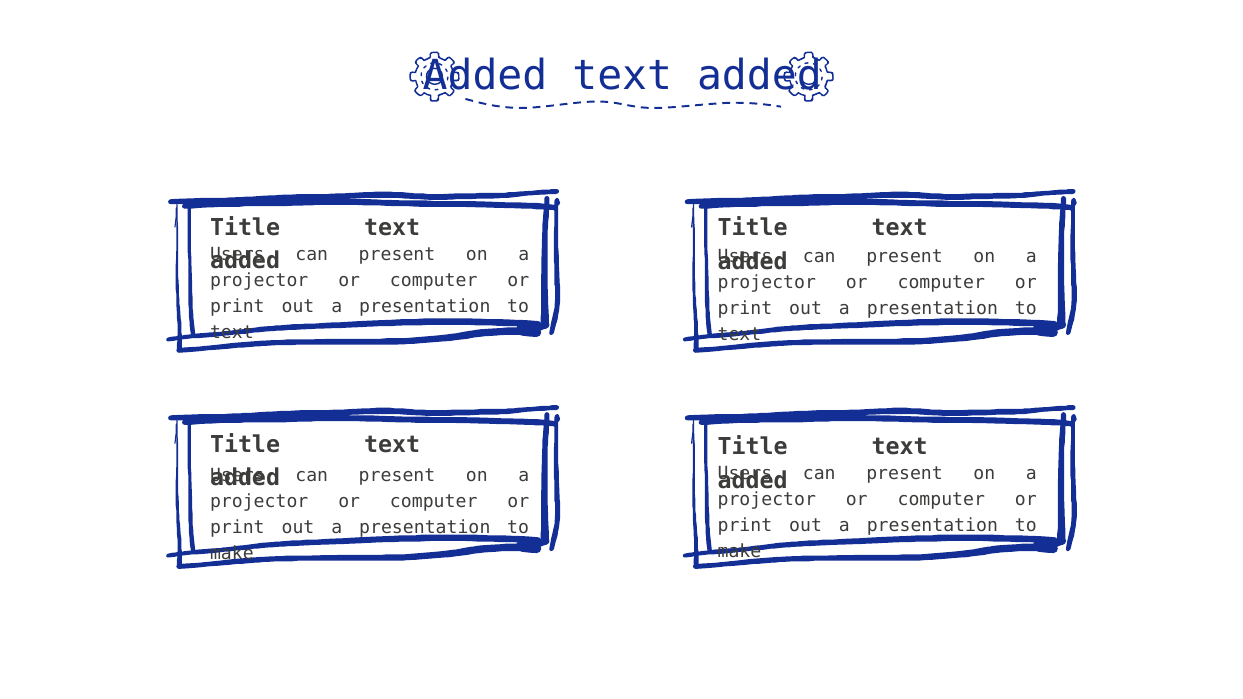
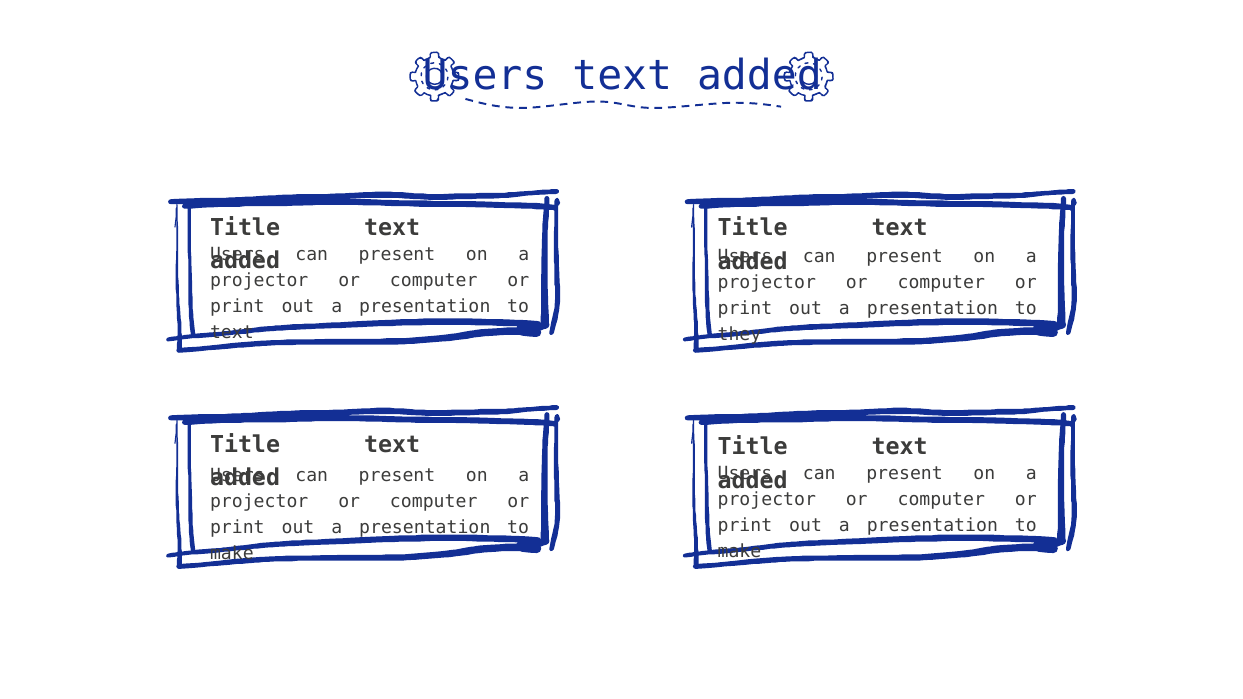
Added at (485, 76): Added -> Users
text at (739, 334): text -> they
